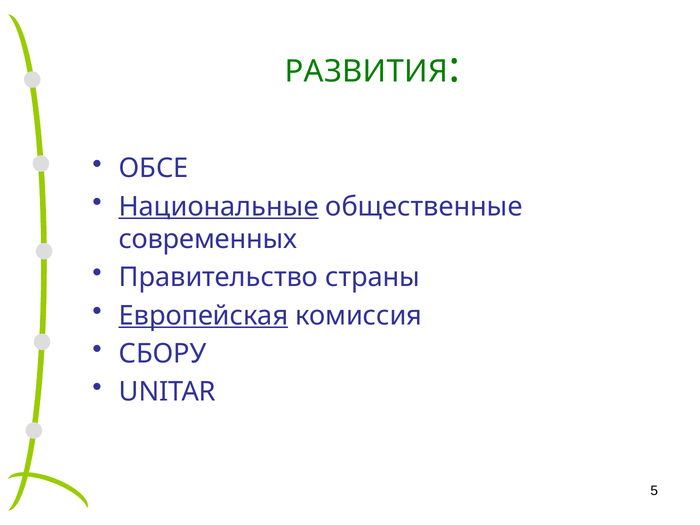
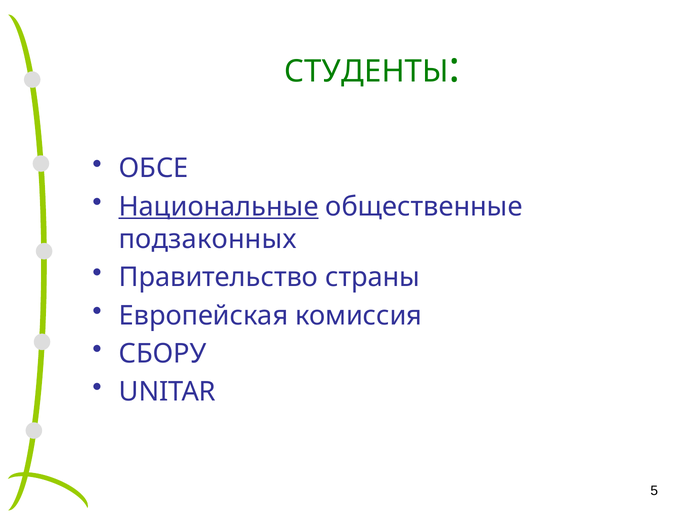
РАЗВИТИЯ: РАЗВИТИЯ -> СТУДЕНТЫ
современных: современных -> подзаконных
Европейская underline: present -> none
